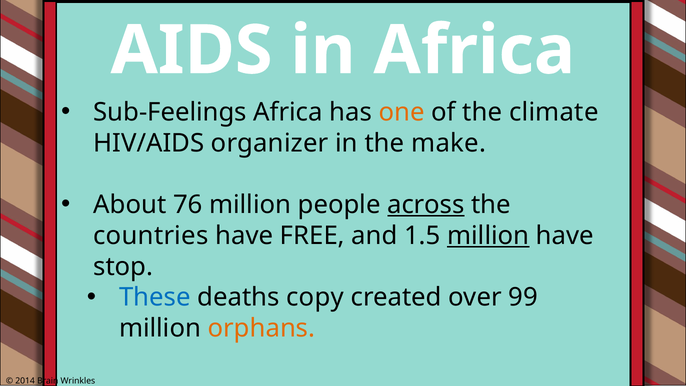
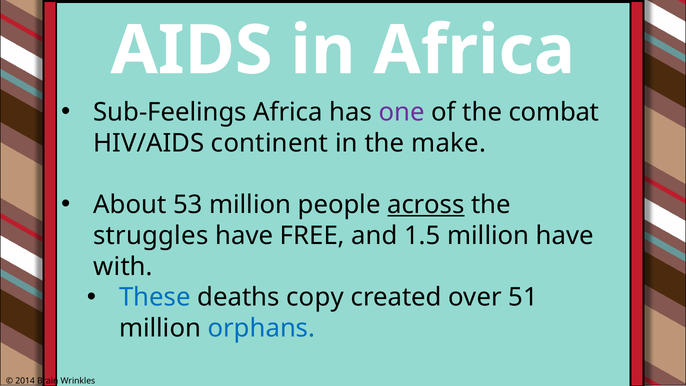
one colour: orange -> purple
climate: climate -> combat
organizer: organizer -> continent
76: 76 -> 53
countries: countries -> struggles
million at (488, 236) underline: present -> none
stop: stop -> with
99: 99 -> 51
orphans colour: orange -> blue
